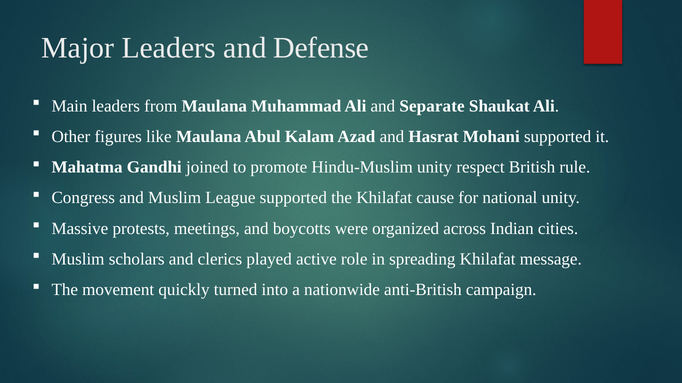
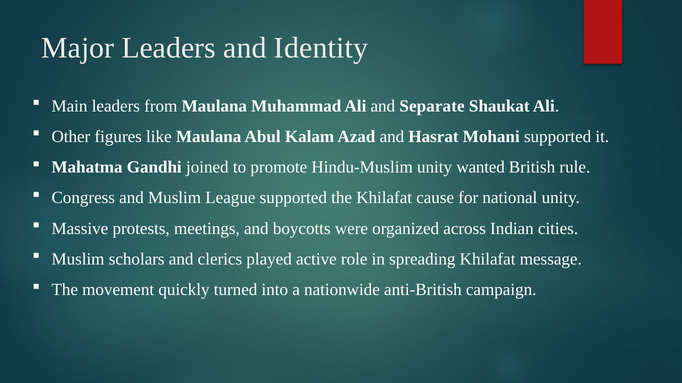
Defense: Defense -> Identity
respect: respect -> wanted
